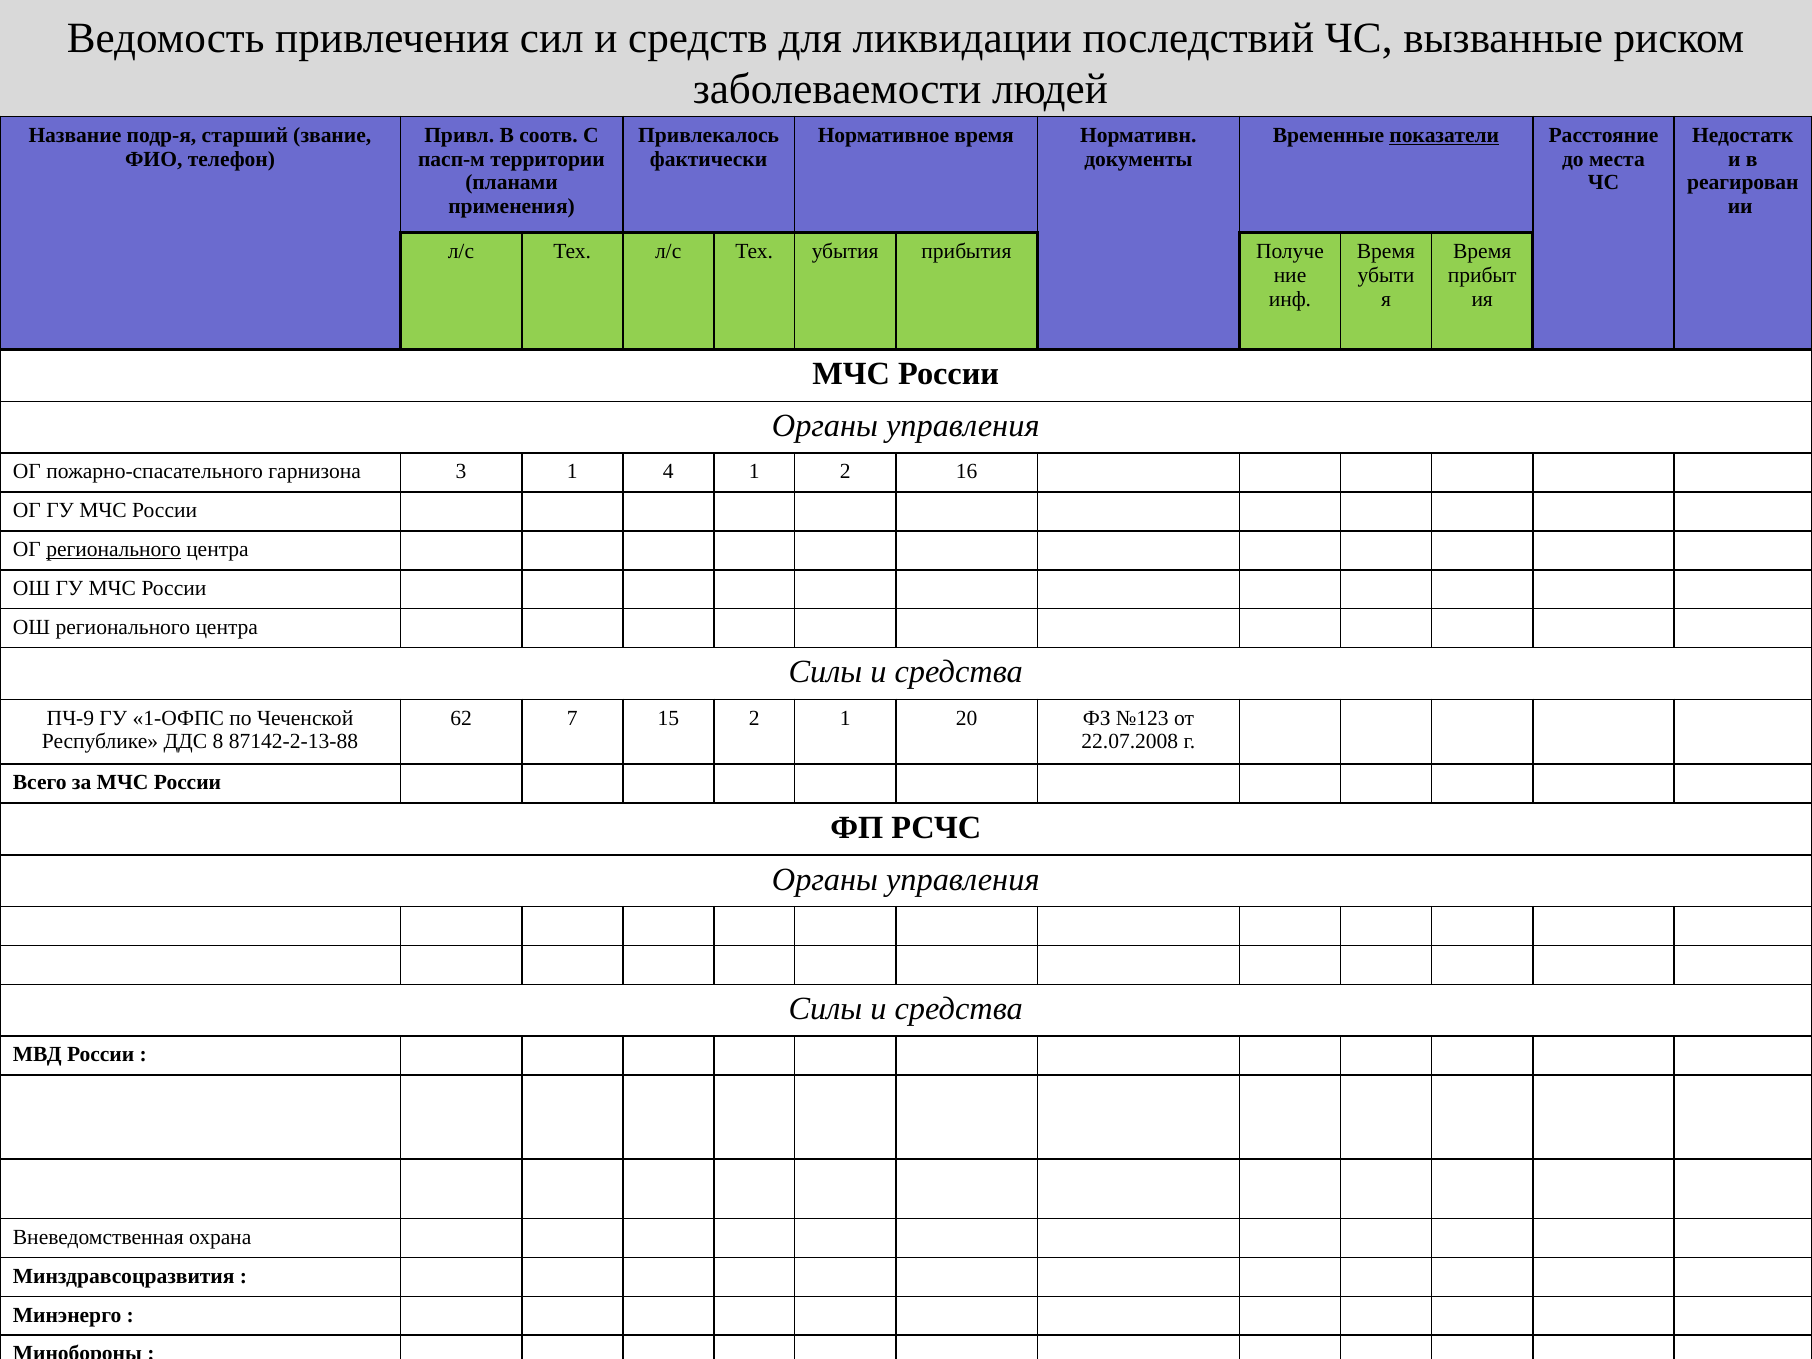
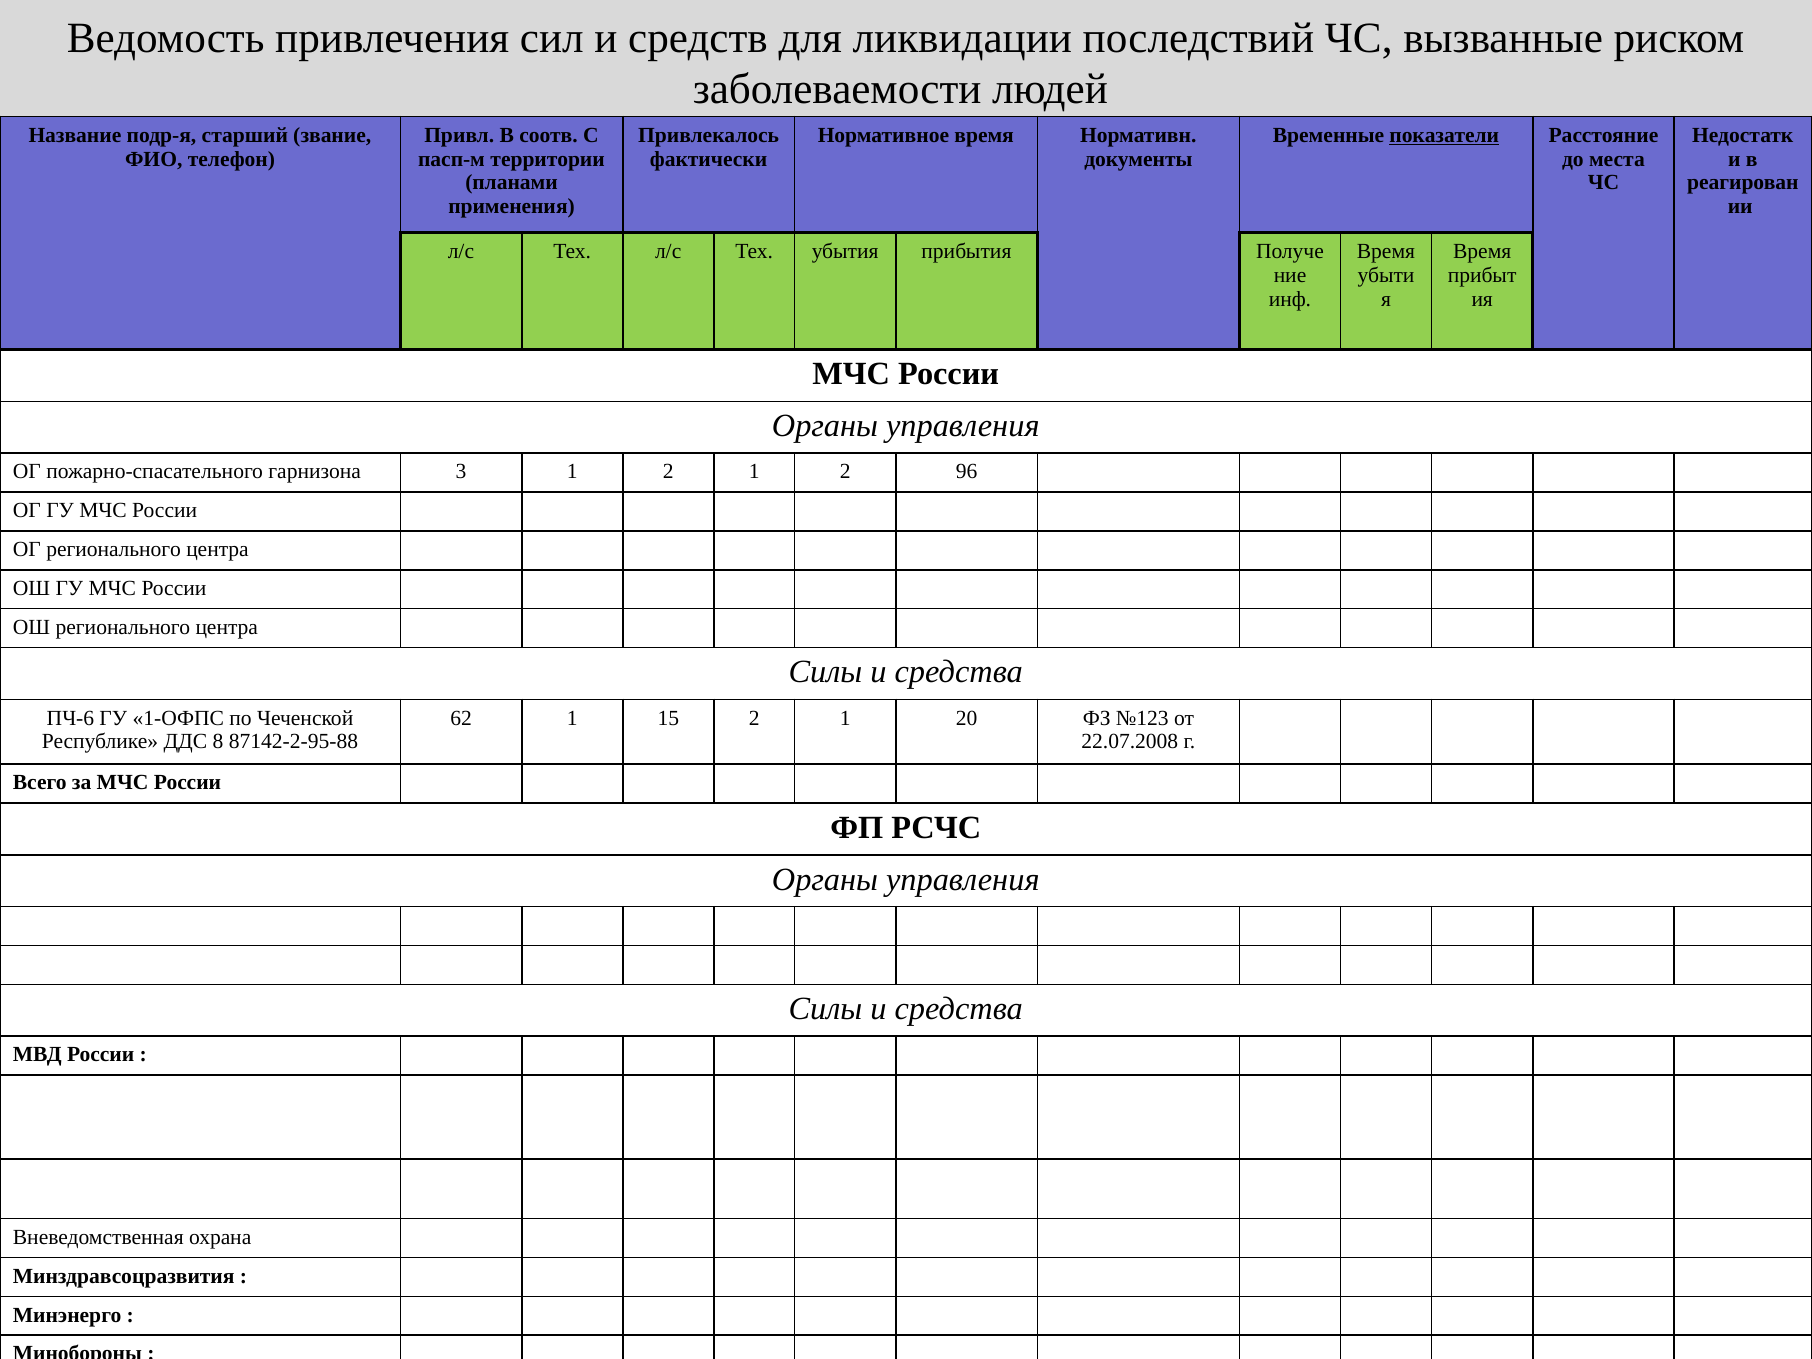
3 1 4: 4 -> 2
16: 16 -> 96
регионального at (114, 549) underline: present -> none
ПЧ-9: ПЧ-9 -> ПЧ-6
62 7: 7 -> 1
87142-2-13-88: 87142-2-13-88 -> 87142-2-95-88
